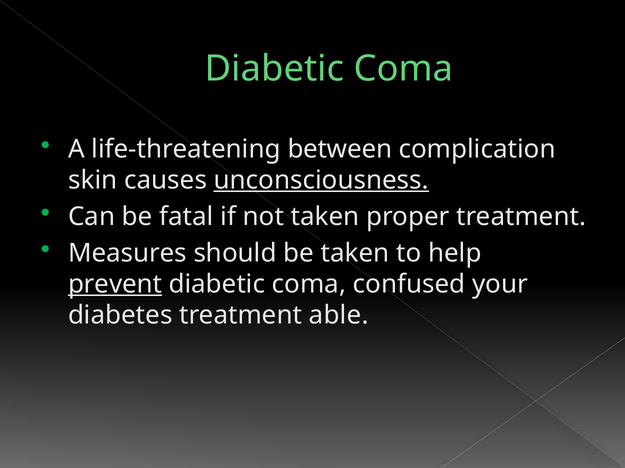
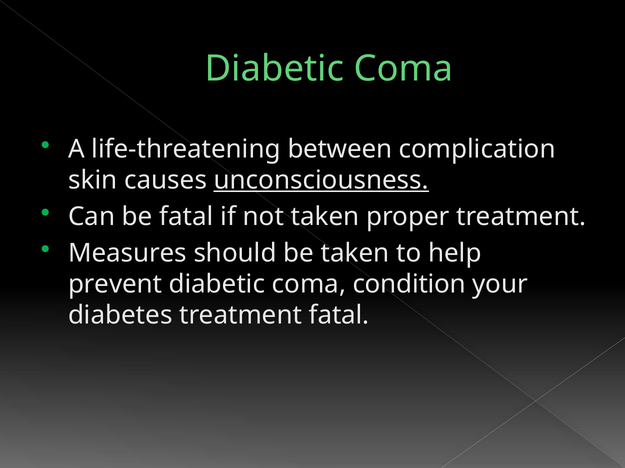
prevent underline: present -> none
confused: confused -> condition
treatment able: able -> fatal
